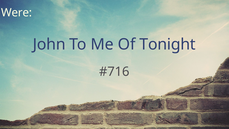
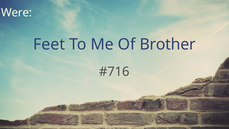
John: John -> Feet
Tonight: Tonight -> Brother
